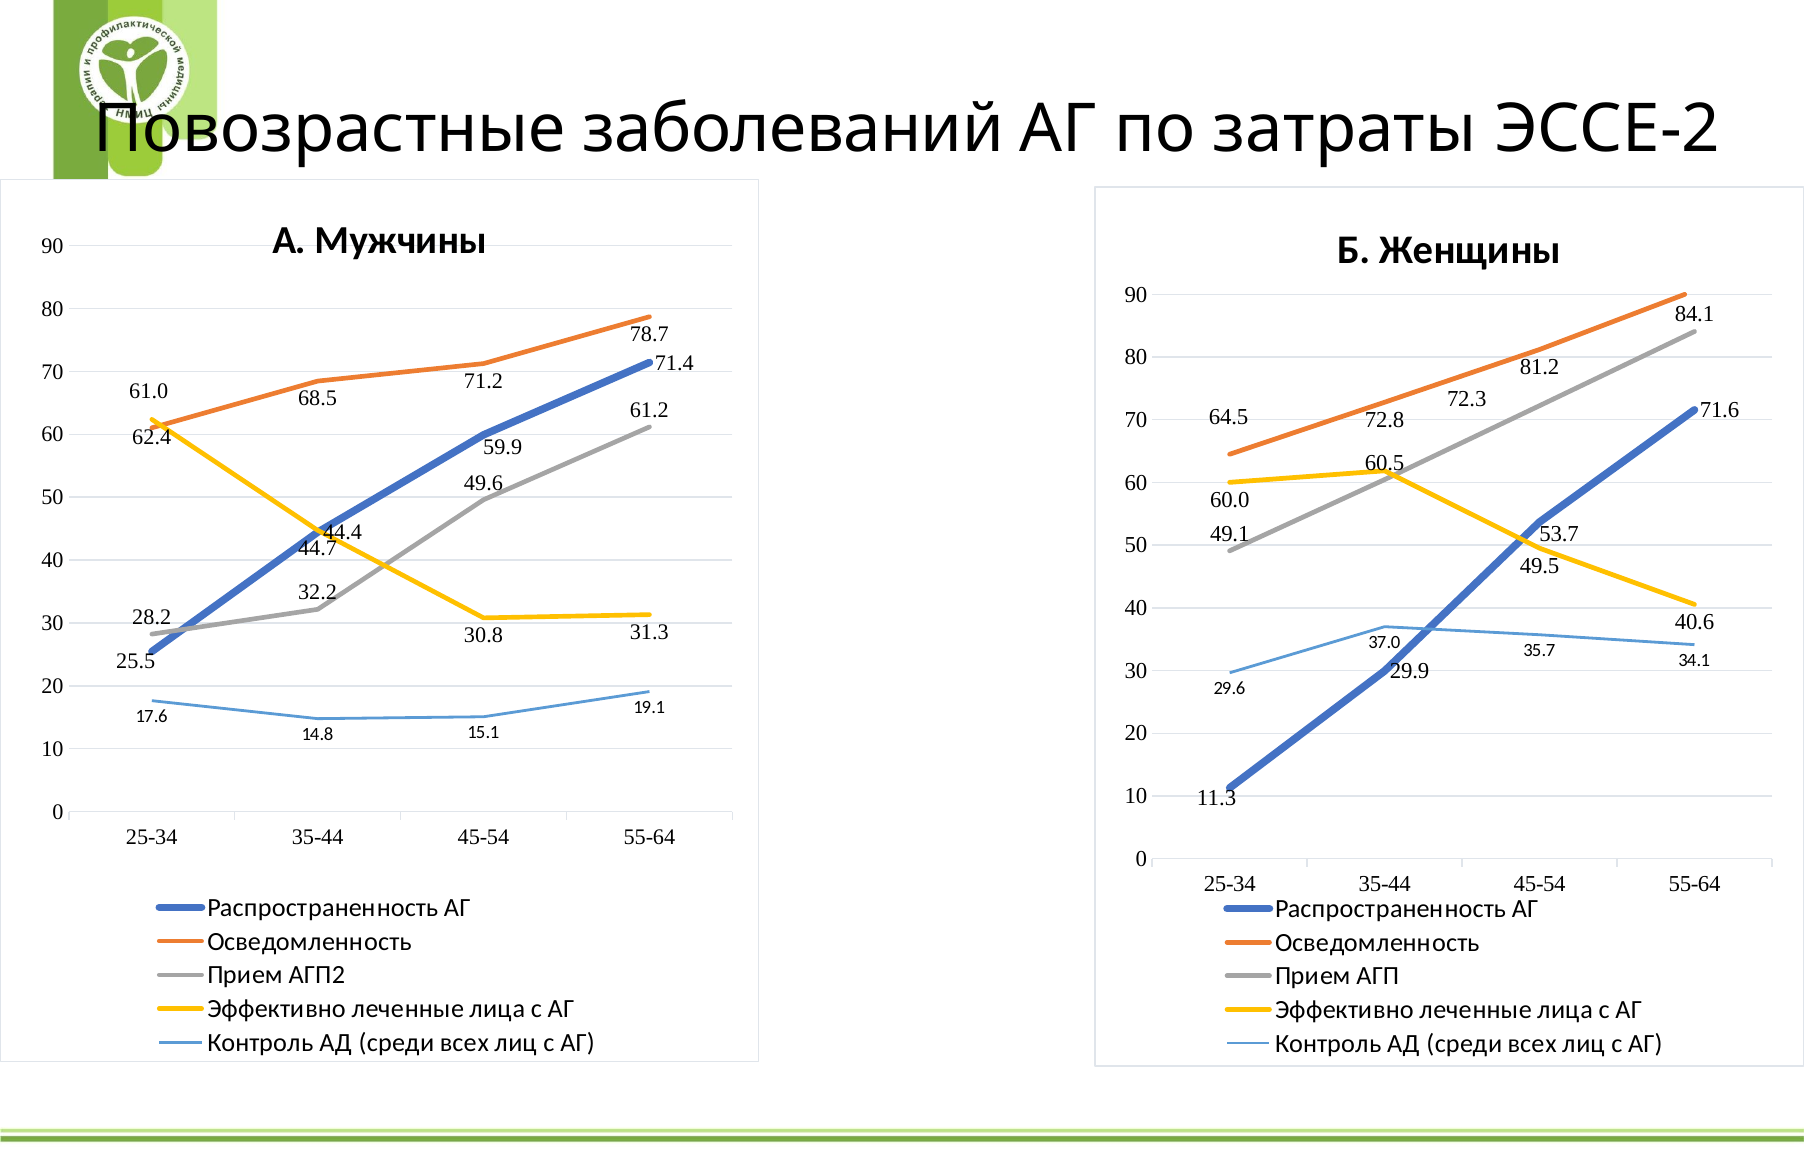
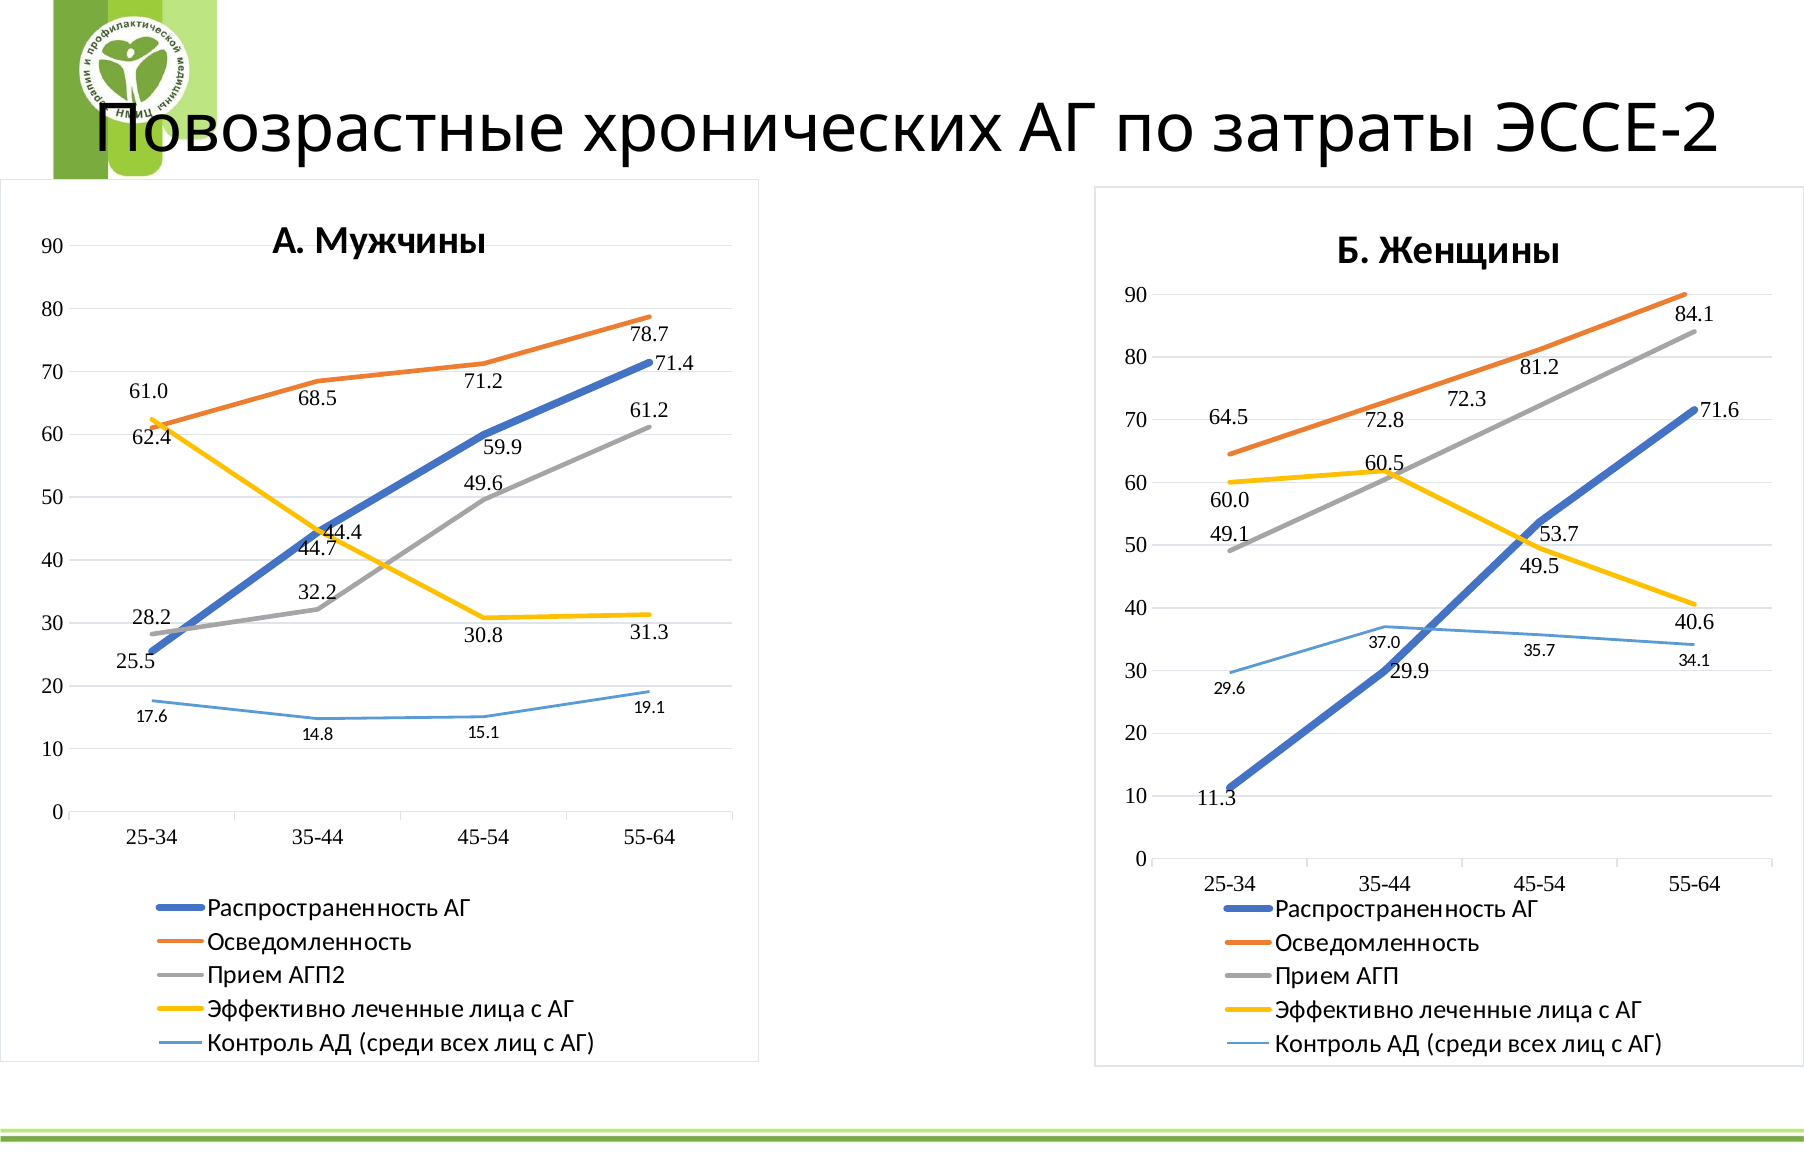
заболеваний: заболеваний -> хронических
